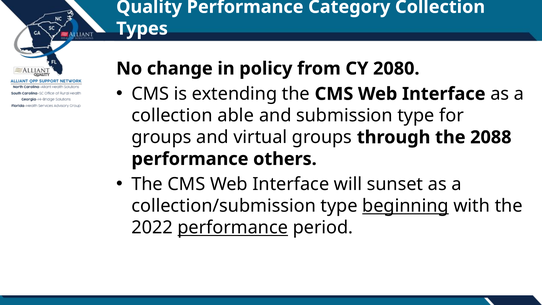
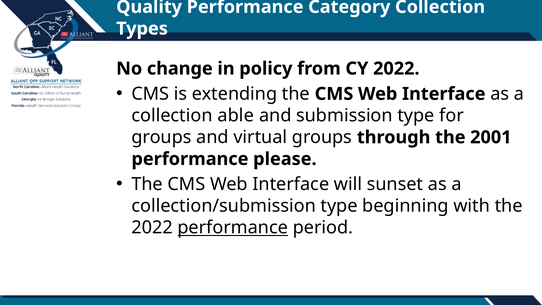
CY 2080: 2080 -> 2022
2088: 2088 -> 2001
others: others -> please
beginning underline: present -> none
